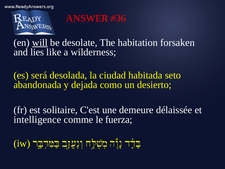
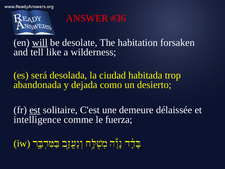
lies: lies -> tell
seto: seto -> trop
est underline: none -> present
